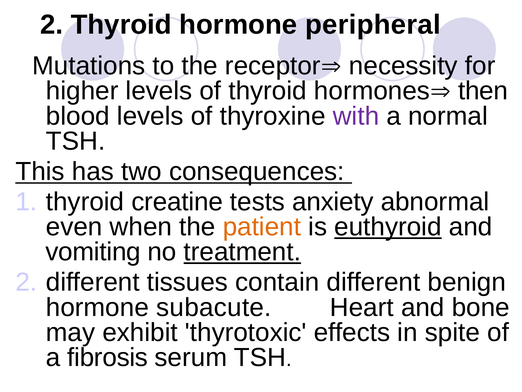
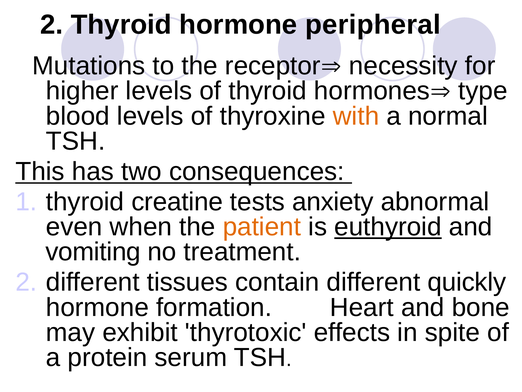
then: then -> type
with colour: purple -> orange
treatment underline: present -> none
benign: benign -> quickly
subacute: subacute -> formation
fibrosis: fibrosis -> protein
